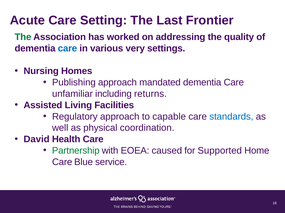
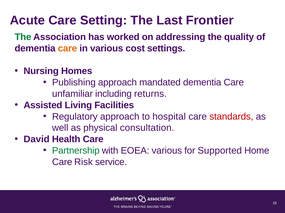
care at (67, 49) colour: blue -> orange
very: very -> cost
capable: capable -> hospital
standards colour: blue -> red
coordination: coordination -> consultation
EOEA caused: caused -> various
Blue: Blue -> Risk
